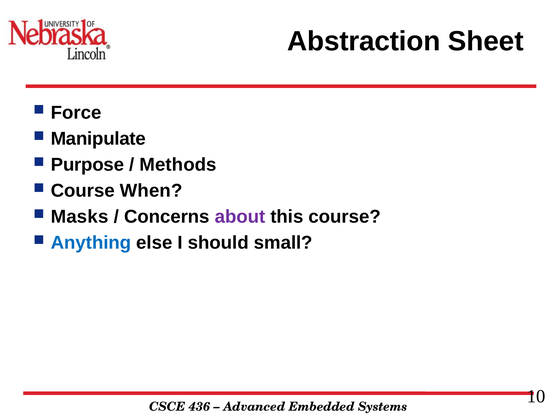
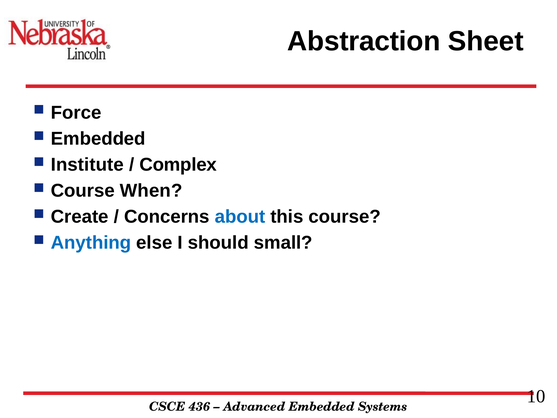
Manipulate at (98, 139): Manipulate -> Embedded
Purpose: Purpose -> Institute
Methods: Methods -> Complex
Masks: Masks -> Create
about colour: purple -> blue
